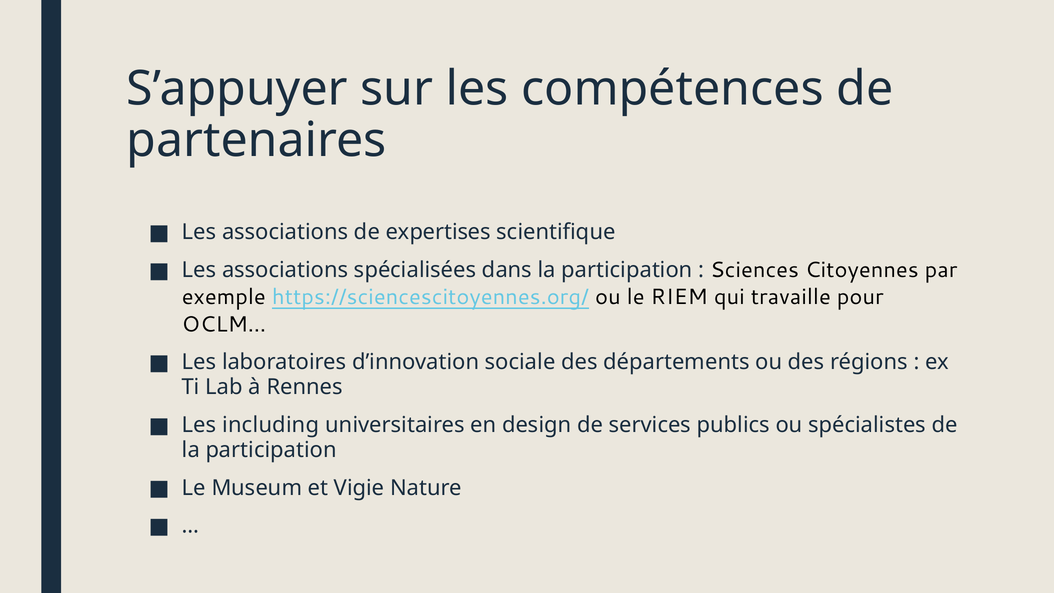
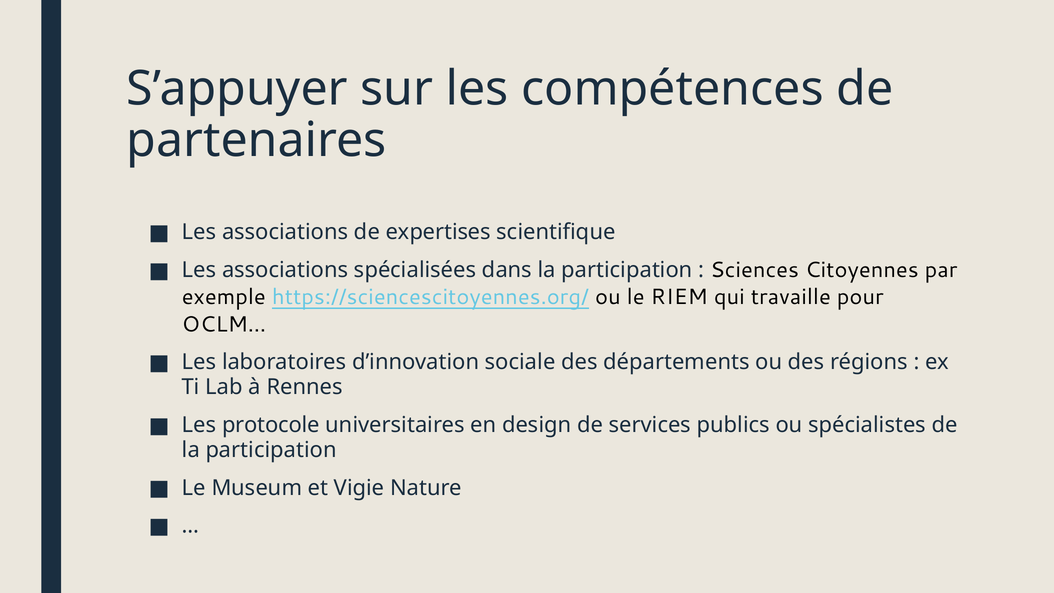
including: including -> protocole
